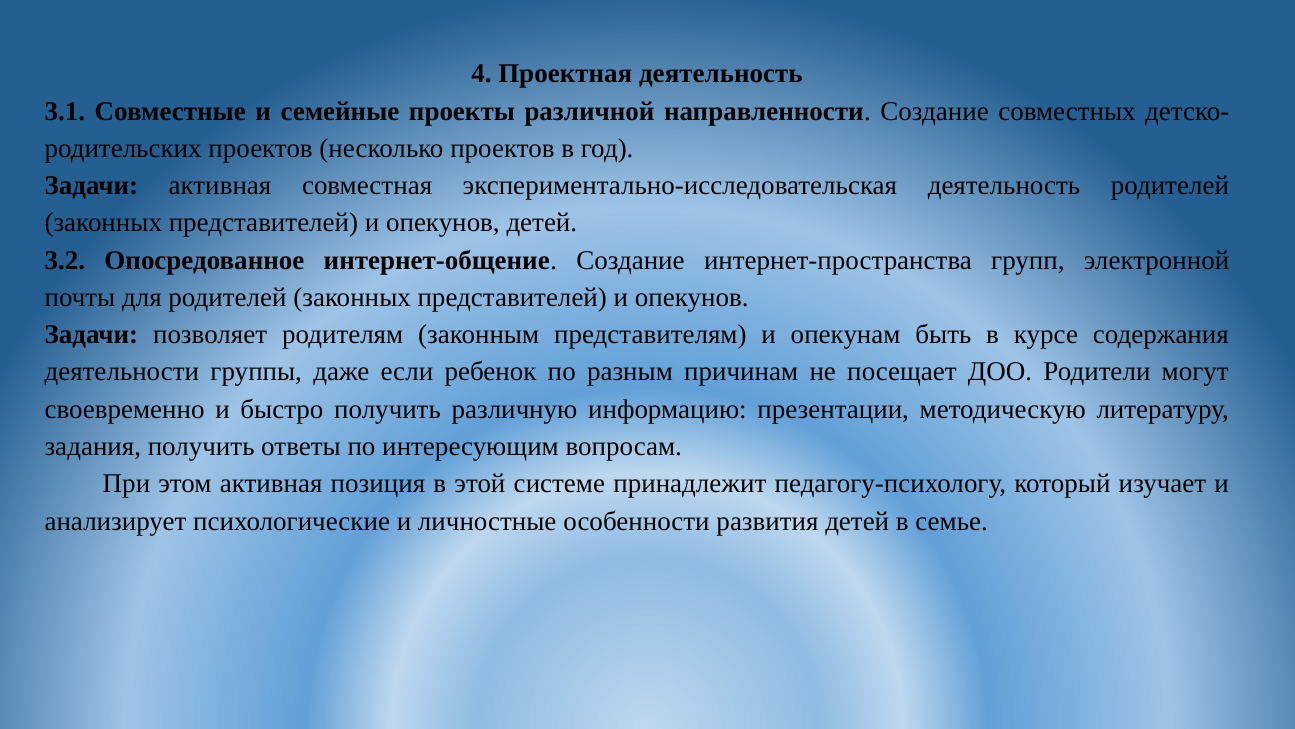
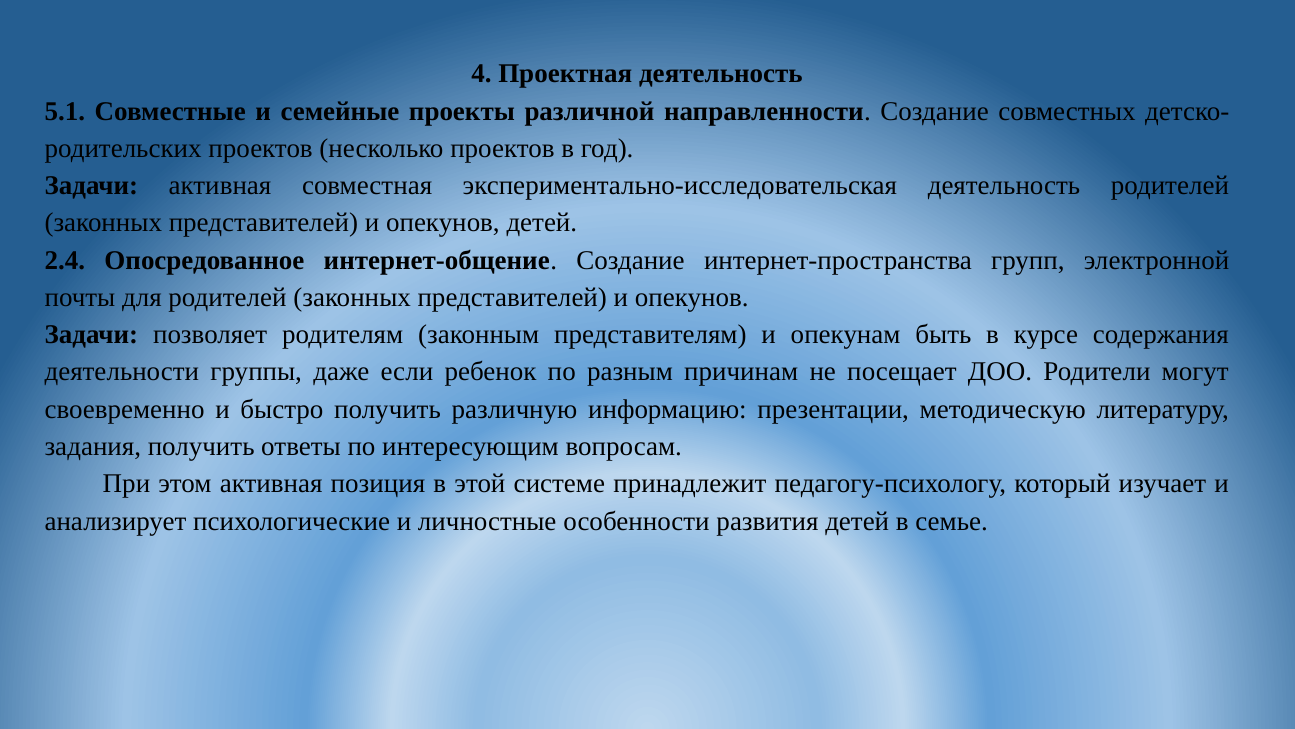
3.1: 3.1 -> 5.1
3.2: 3.2 -> 2.4
